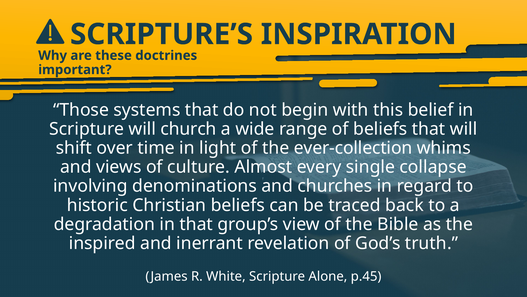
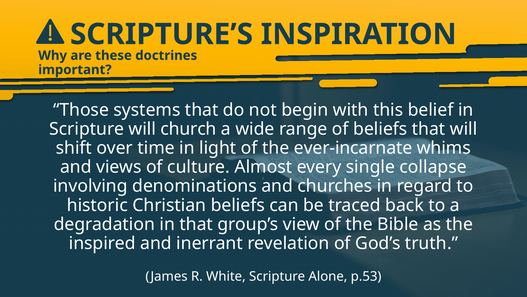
ever-collection: ever-collection -> ever-incarnate
p.45: p.45 -> p.53
